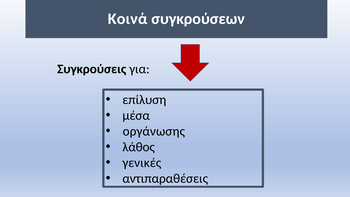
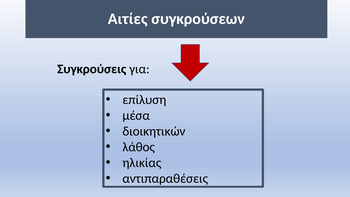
Κοινά: Κοινά -> Αιτίες
οργάνωσης: οργάνωσης -> διοικητικών
γενικές: γενικές -> ηλικίας
